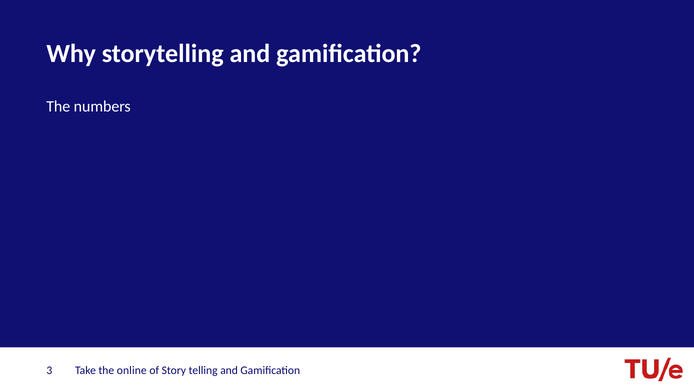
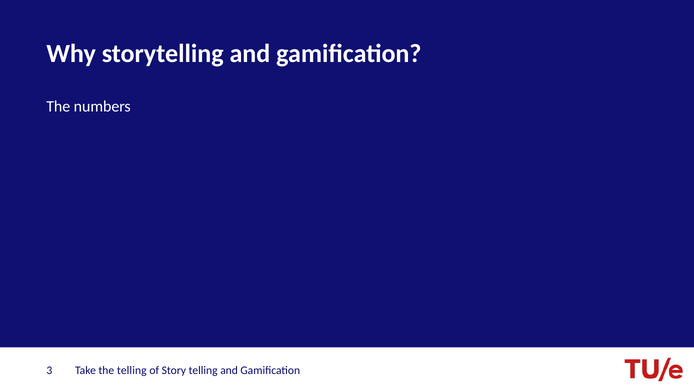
the online: online -> telling
